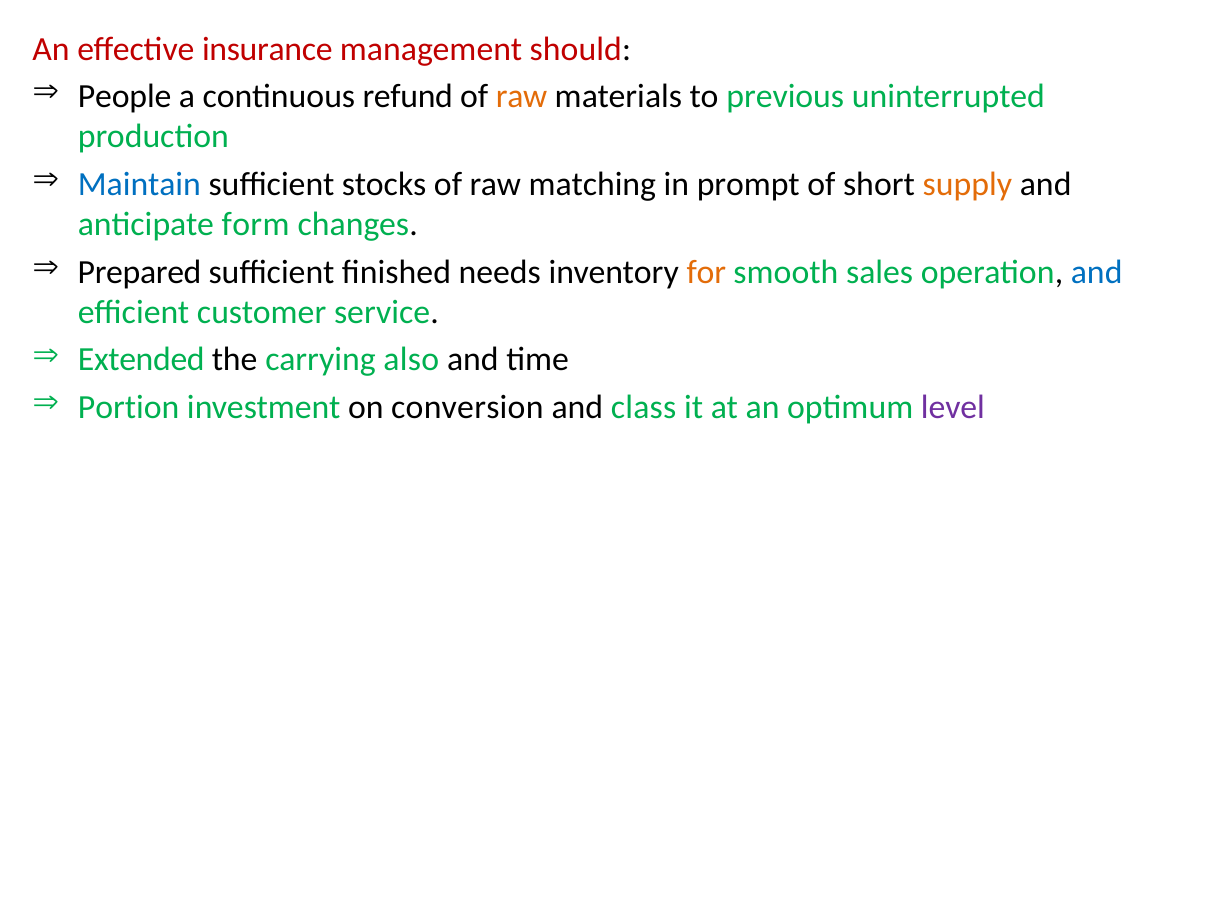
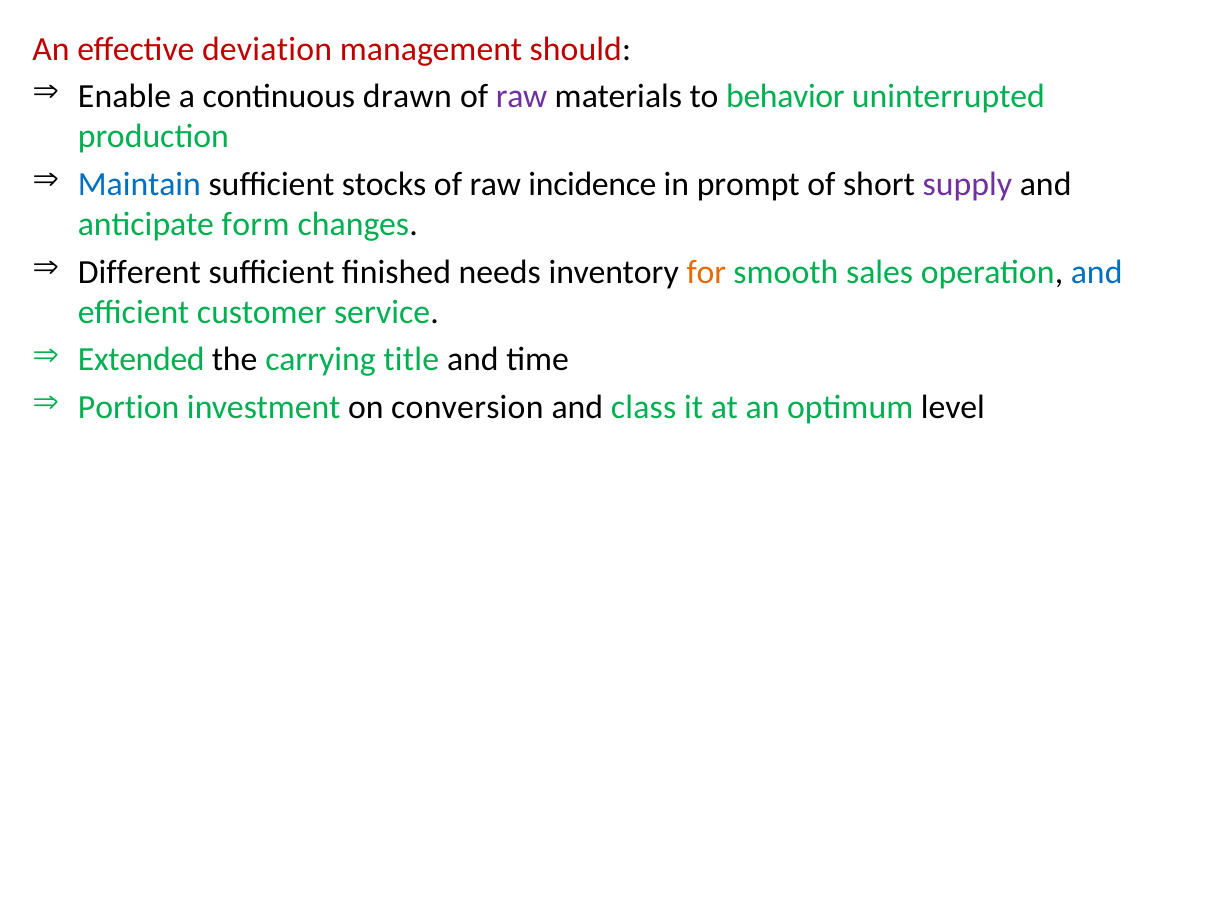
insurance: insurance -> deviation
People: People -> Enable
refund: refund -> drawn
raw at (522, 96) colour: orange -> purple
previous: previous -> behavior
matching: matching -> incidence
supply colour: orange -> purple
Prepared: Prepared -> Different
also: also -> title
level colour: purple -> black
